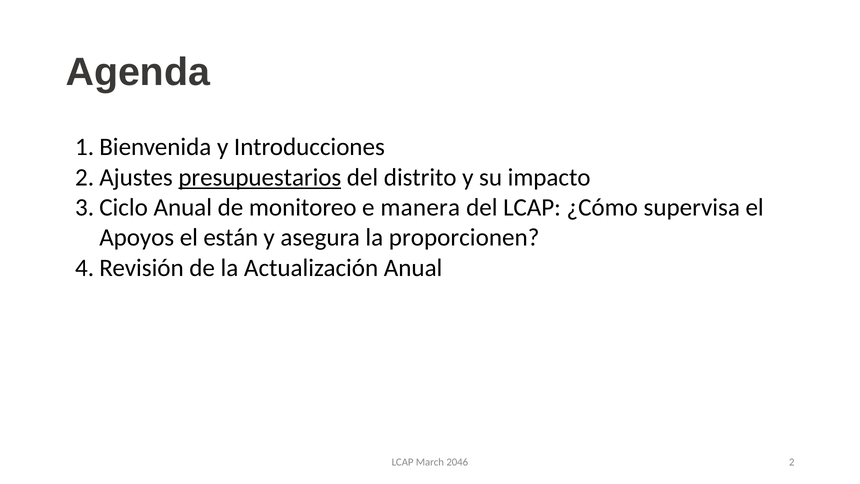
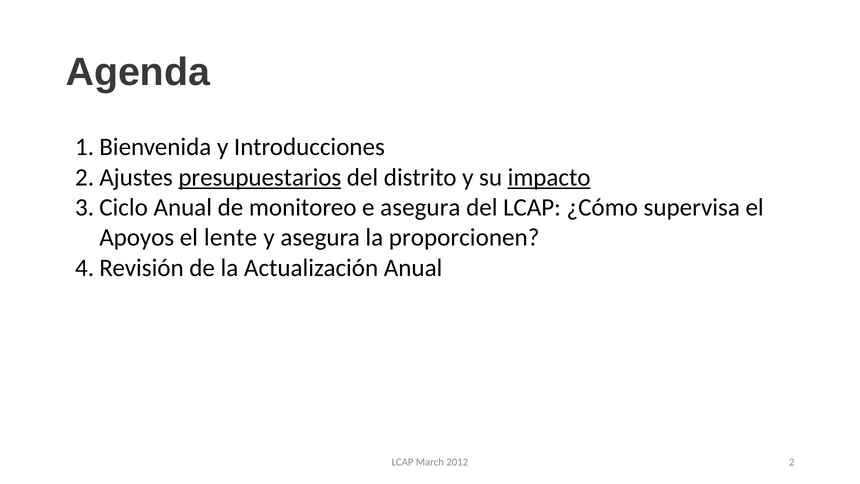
impacto underline: none -> present
e manera: manera -> asegura
están: están -> lente
2046: 2046 -> 2012
